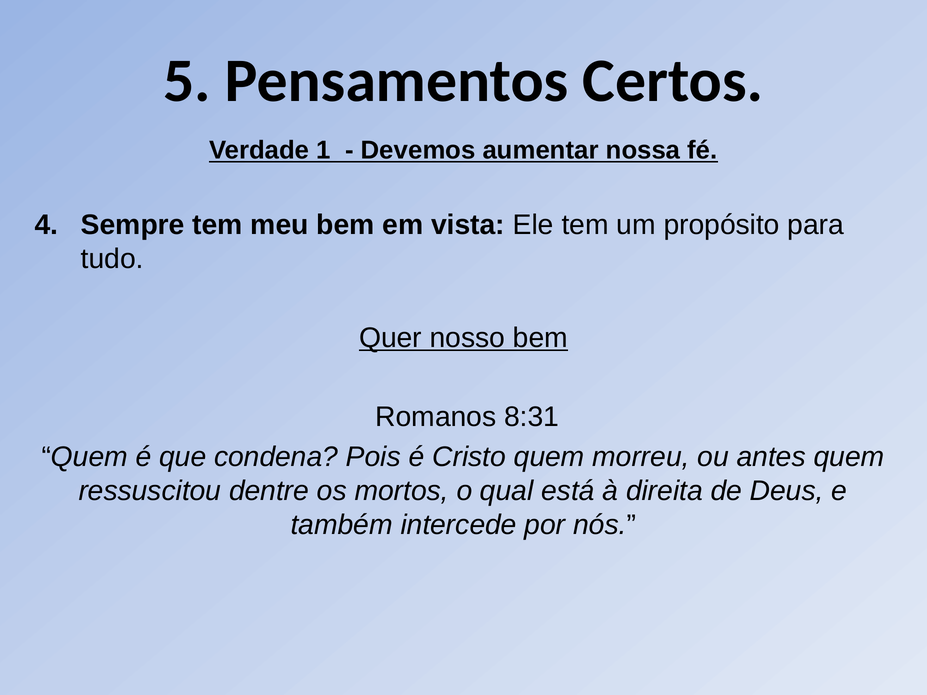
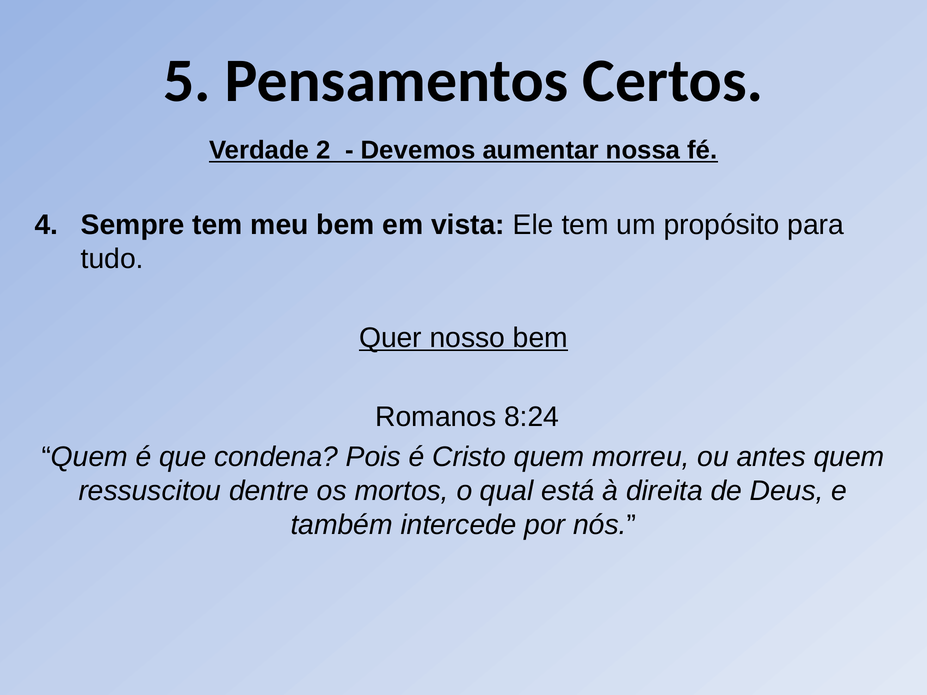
1: 1 -> 2
8:31: 8:31 -> 8:24
